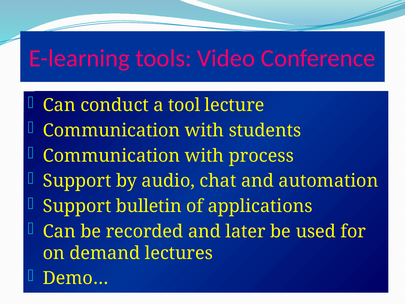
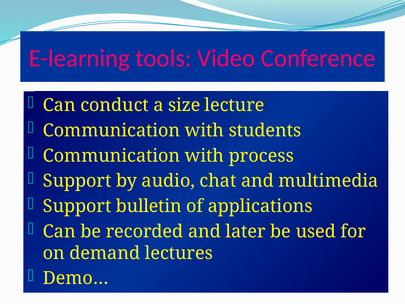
tool: tool -> size
automation: automation -> multimedia
